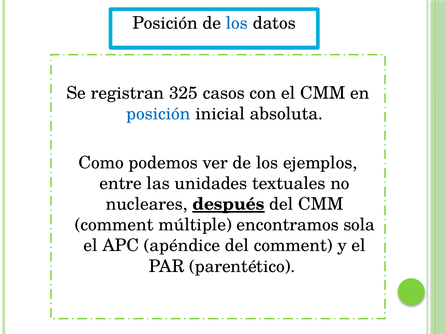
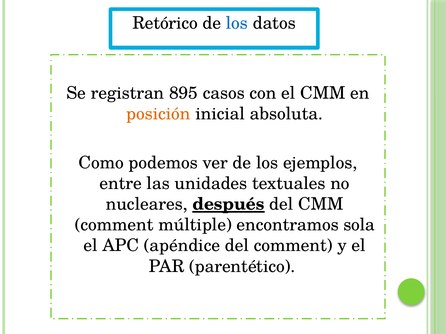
Posición at (165, 23): Posición -> Retórico
325: 325 -> 895
posición at (158, 114) colour: blue -> orange
